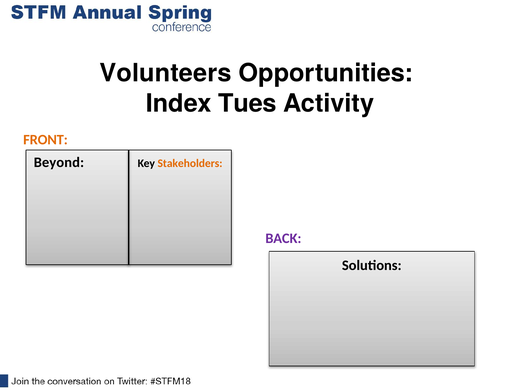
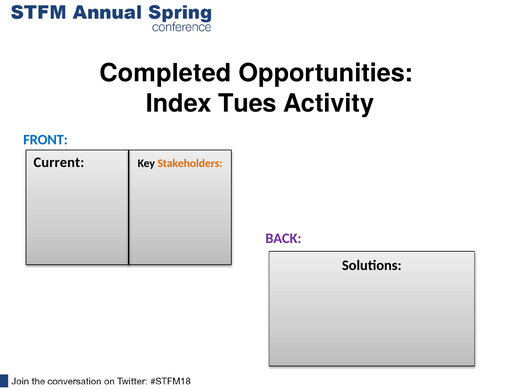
Volunteers: Volunteers -> Completed
FRONT colour: orange -> blue
Beyond: Beyond -> Current
